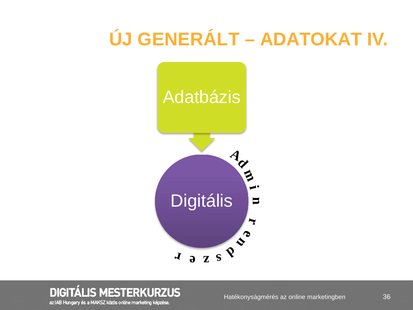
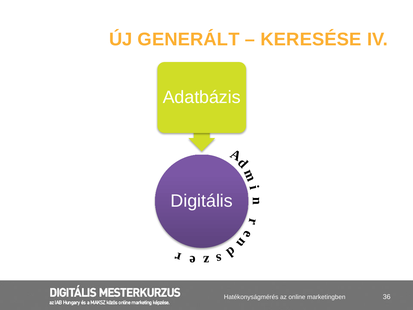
ADATOKAT: ADATOKAT -> KERESÉSE
